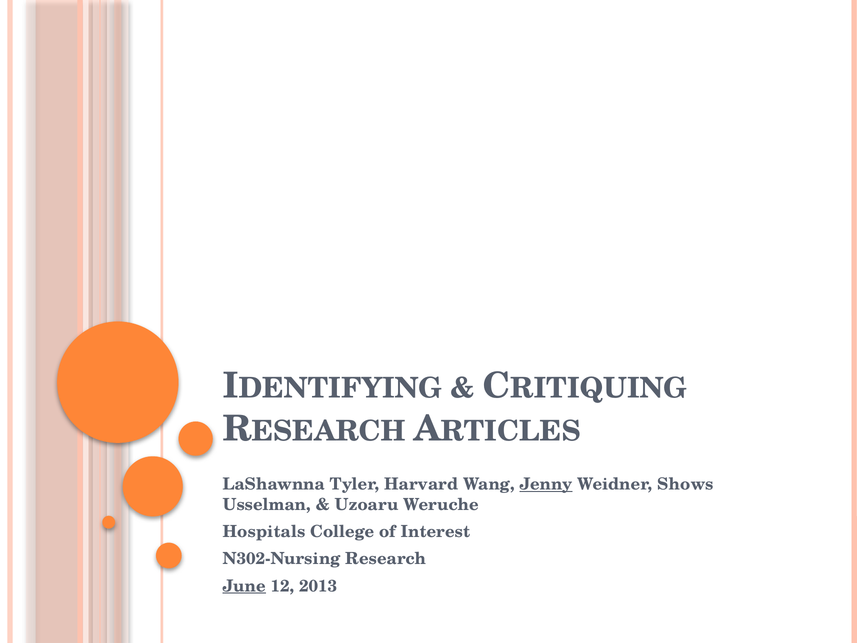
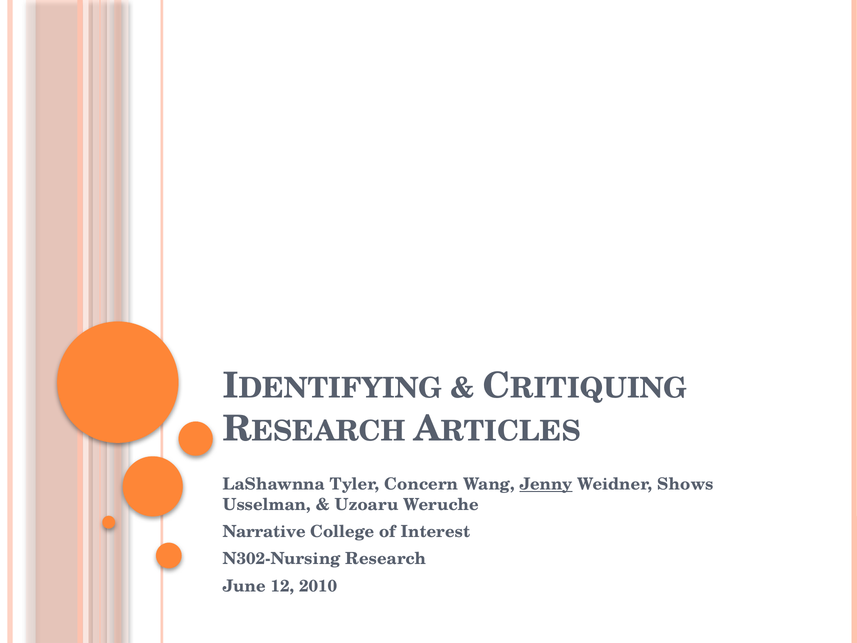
Harvard: Harvard -> Concern
Hospitals: Hospitals -> Narrative
June underline: present -> none
2013: 2013 -> 2010
